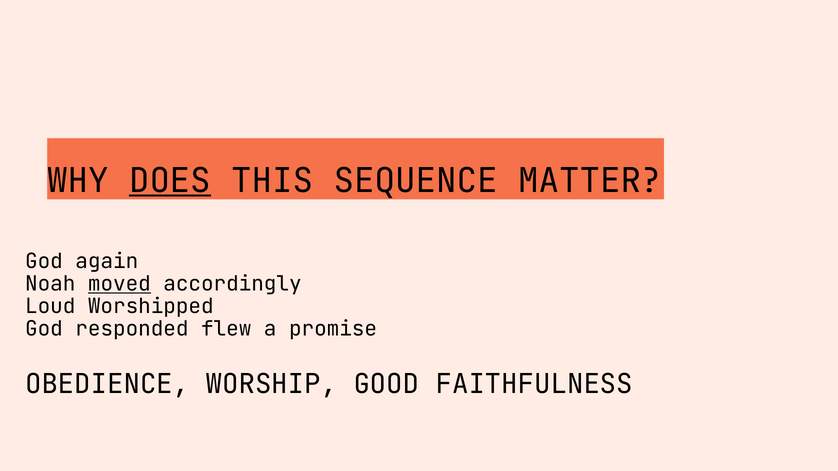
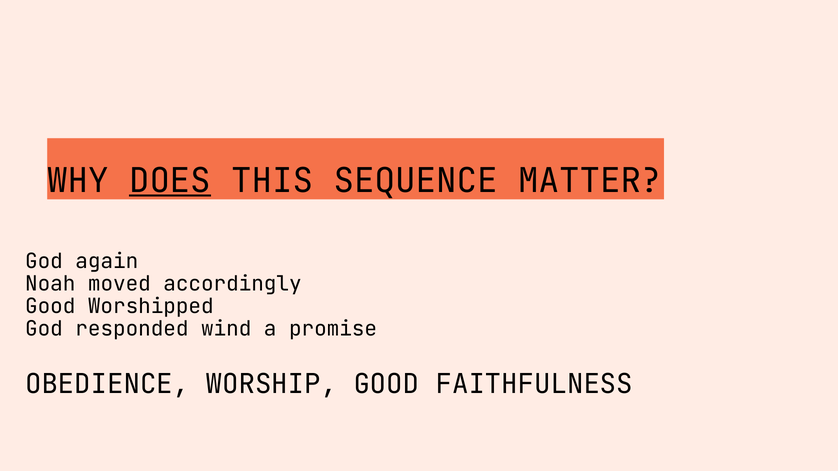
moved underline: present -> none
Loud at (50, 307): Loud -> Good
flew: flew -> wind
